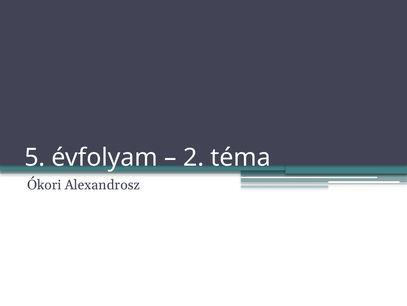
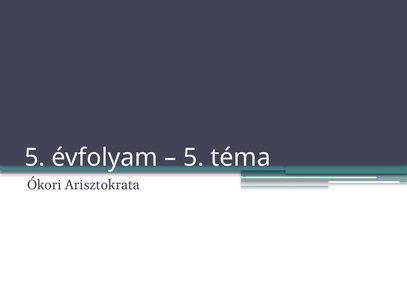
2 at (194, 157): 2 -> 5
Alexandrosz: Alexandrosz -> Arisztokrata
